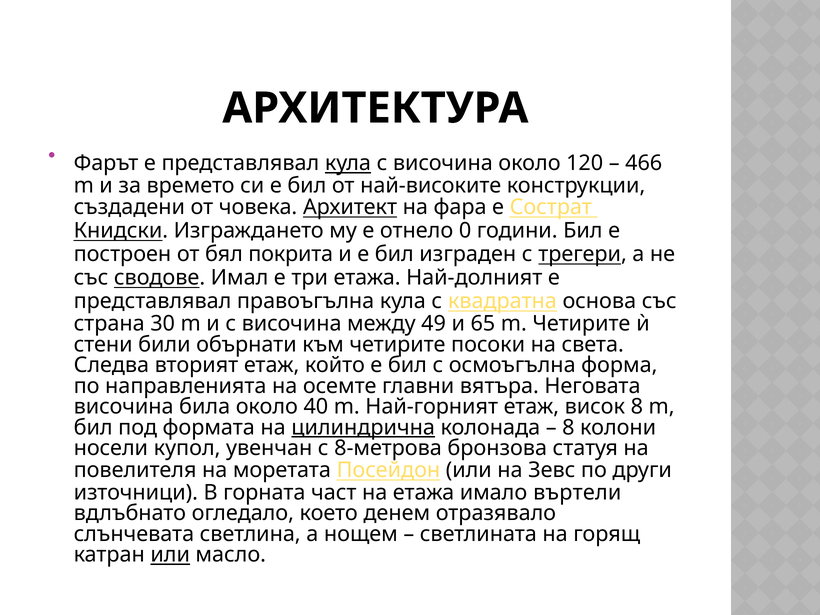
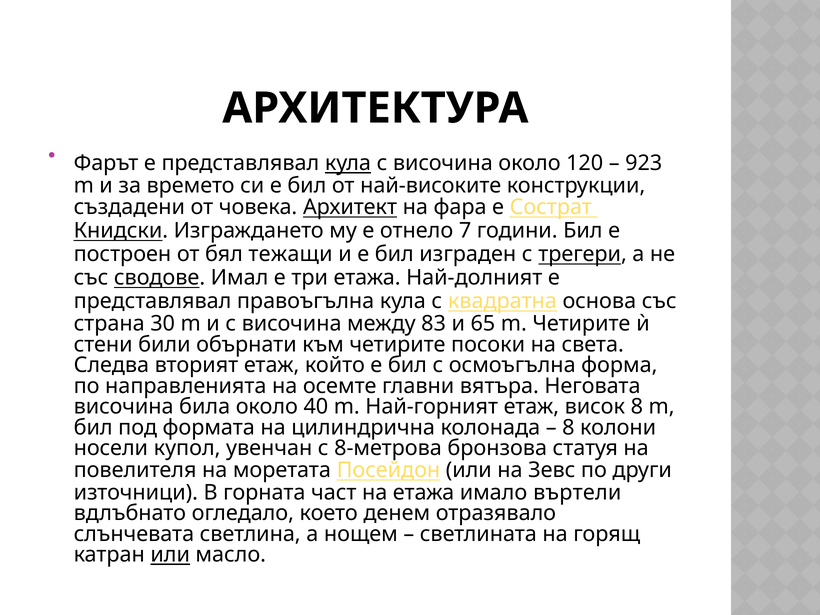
466: 466 -> 923
0: 0 -> 7
покрита: покрита -> тежащи
49: 49 -> 83
цилиндрична underline: present -> none
